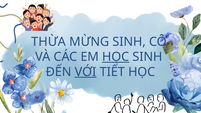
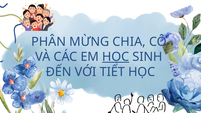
THỪA: THỪA -> PHÂN
MỪNG SINH: SINH -> CHIA
VỚI underline: present -> none
